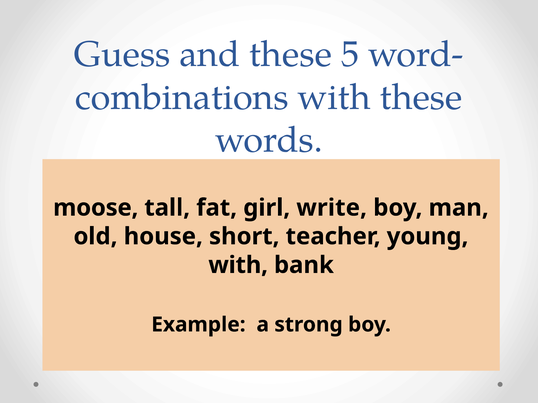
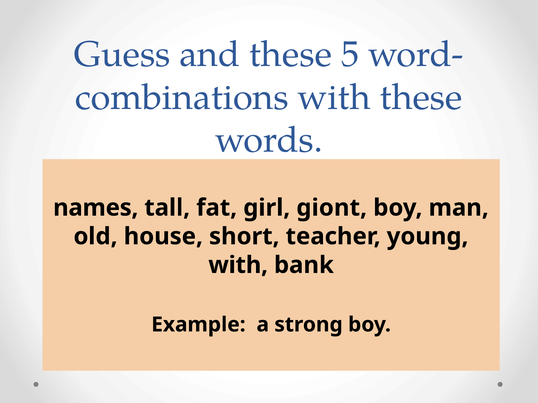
moose: moose -> names
write: write -> giont
